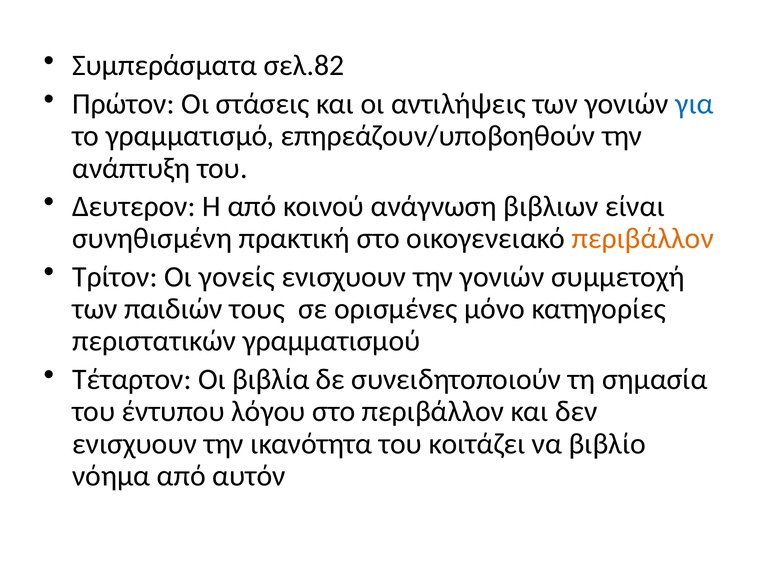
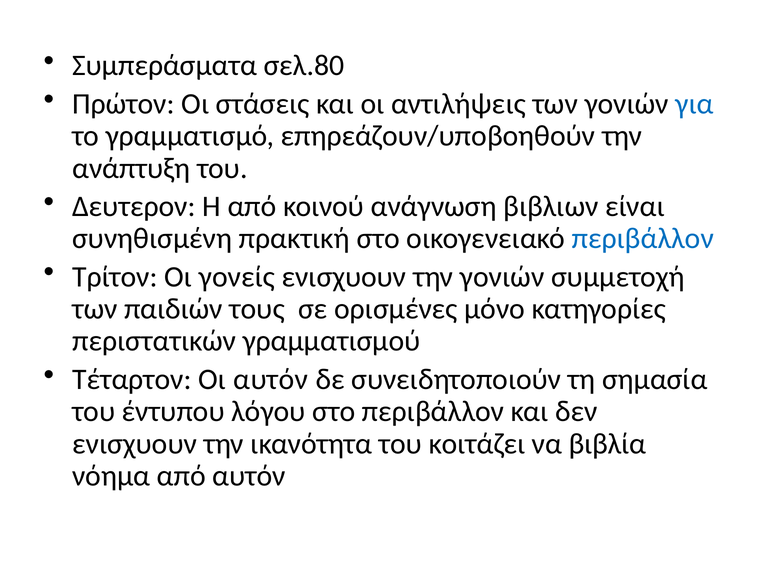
σελ.82: σελ.82 -> σελ.80
περιβάλλον at (643, 239) colour: orange -> blue
Οι βιβλία: βιβλία -> αυτόν
βιβλίο: βιβλίο -> βιβλία
